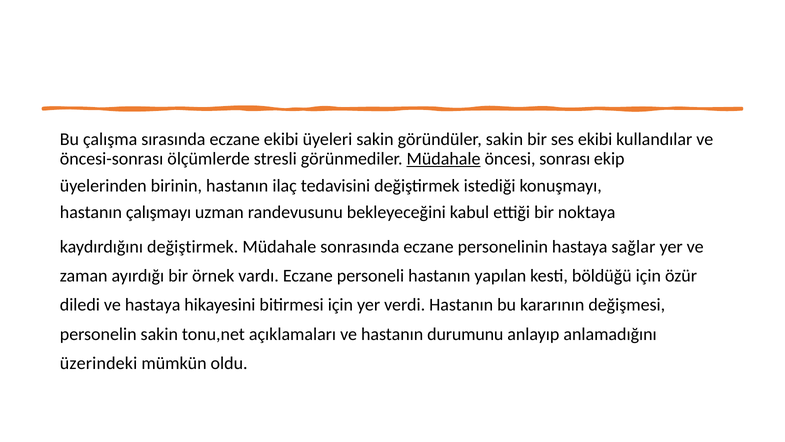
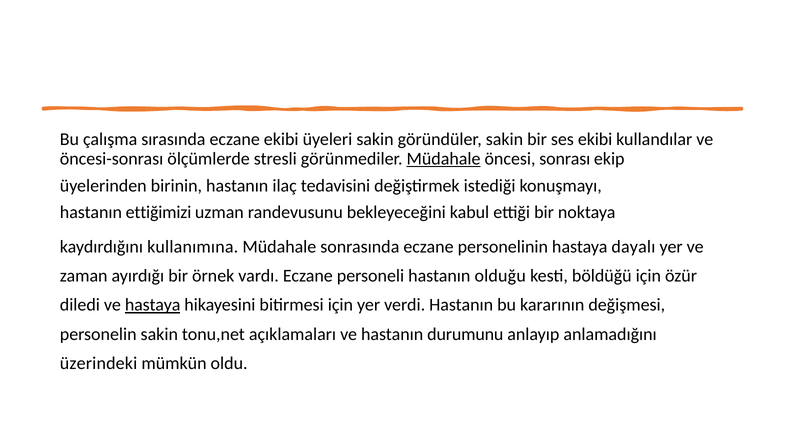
çalışmayı: çalışmayı -> ettiğimizi
kaydırdığını değiştirmek: değiştirmek -> kullanımına
sağlar: sağlar -> dayalı
yapılan: yapılan -> olduğu
hastaya at (153, 305) underline: none -> present
